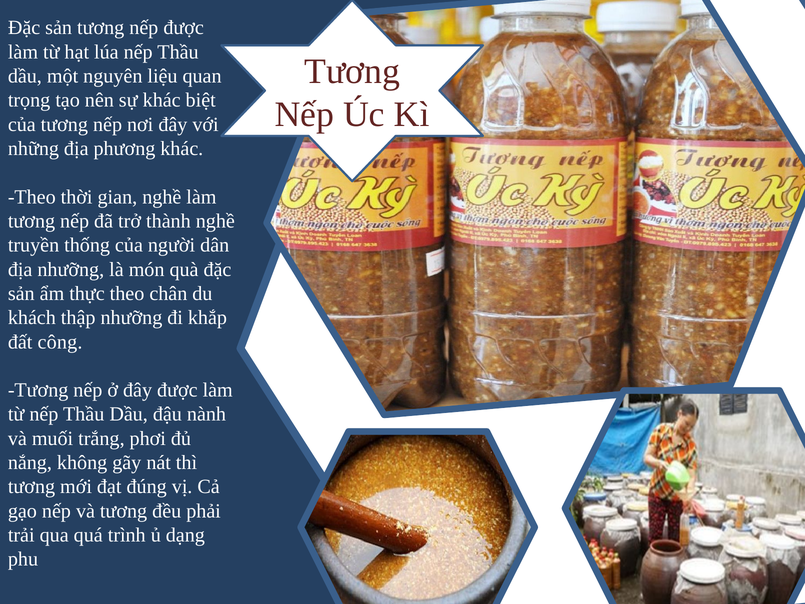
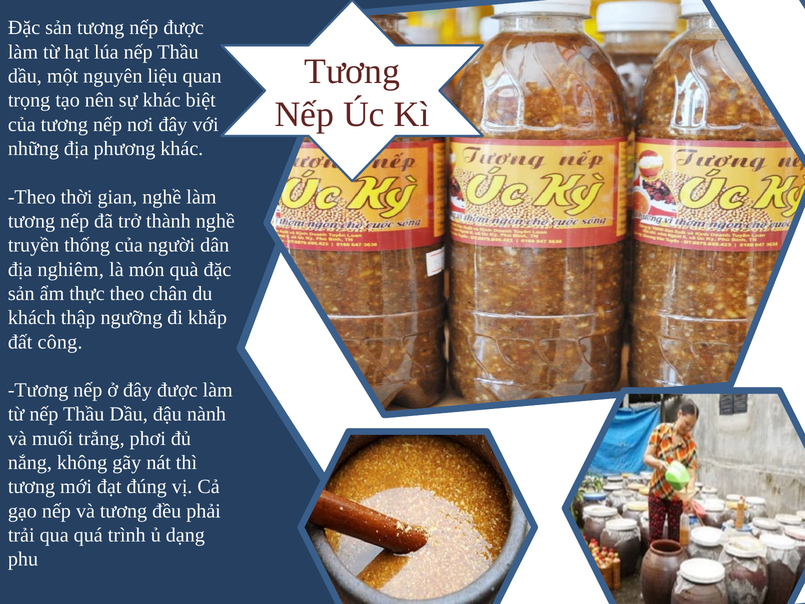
địa nhưỡng: nhưỡng -> nghiêm
thập nhưỡng: nhưỡng -> ngưỡng
